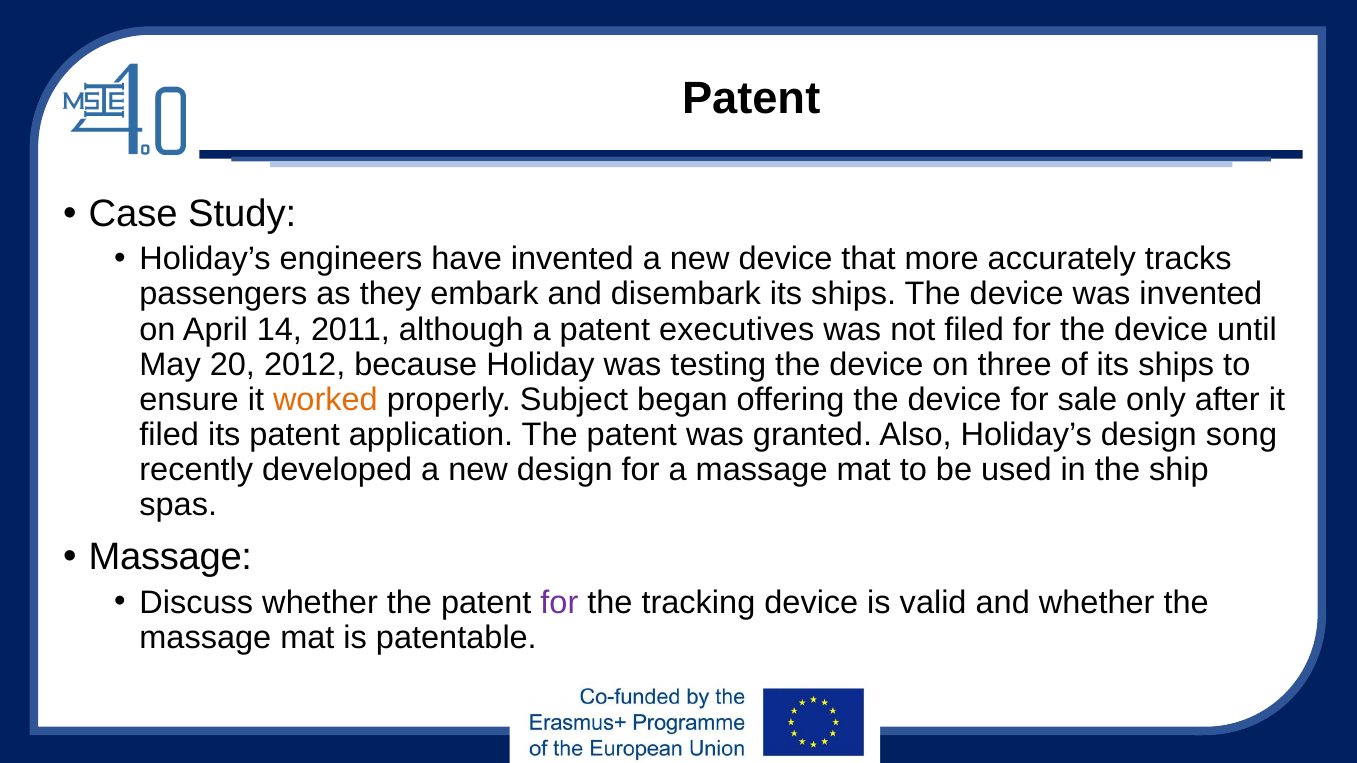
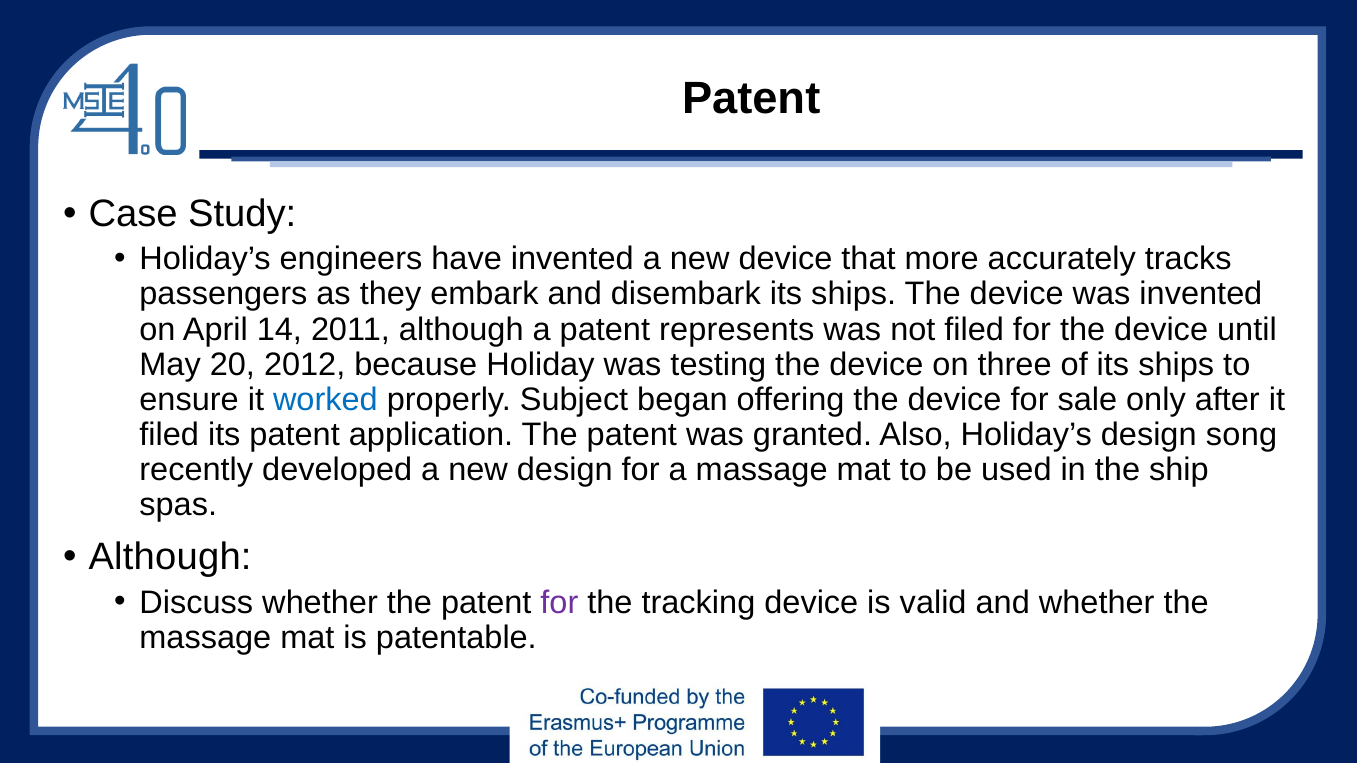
executives: executives -> represents
worked colour: orange -> blue
Massage at (170, 557): Massage -> Although
